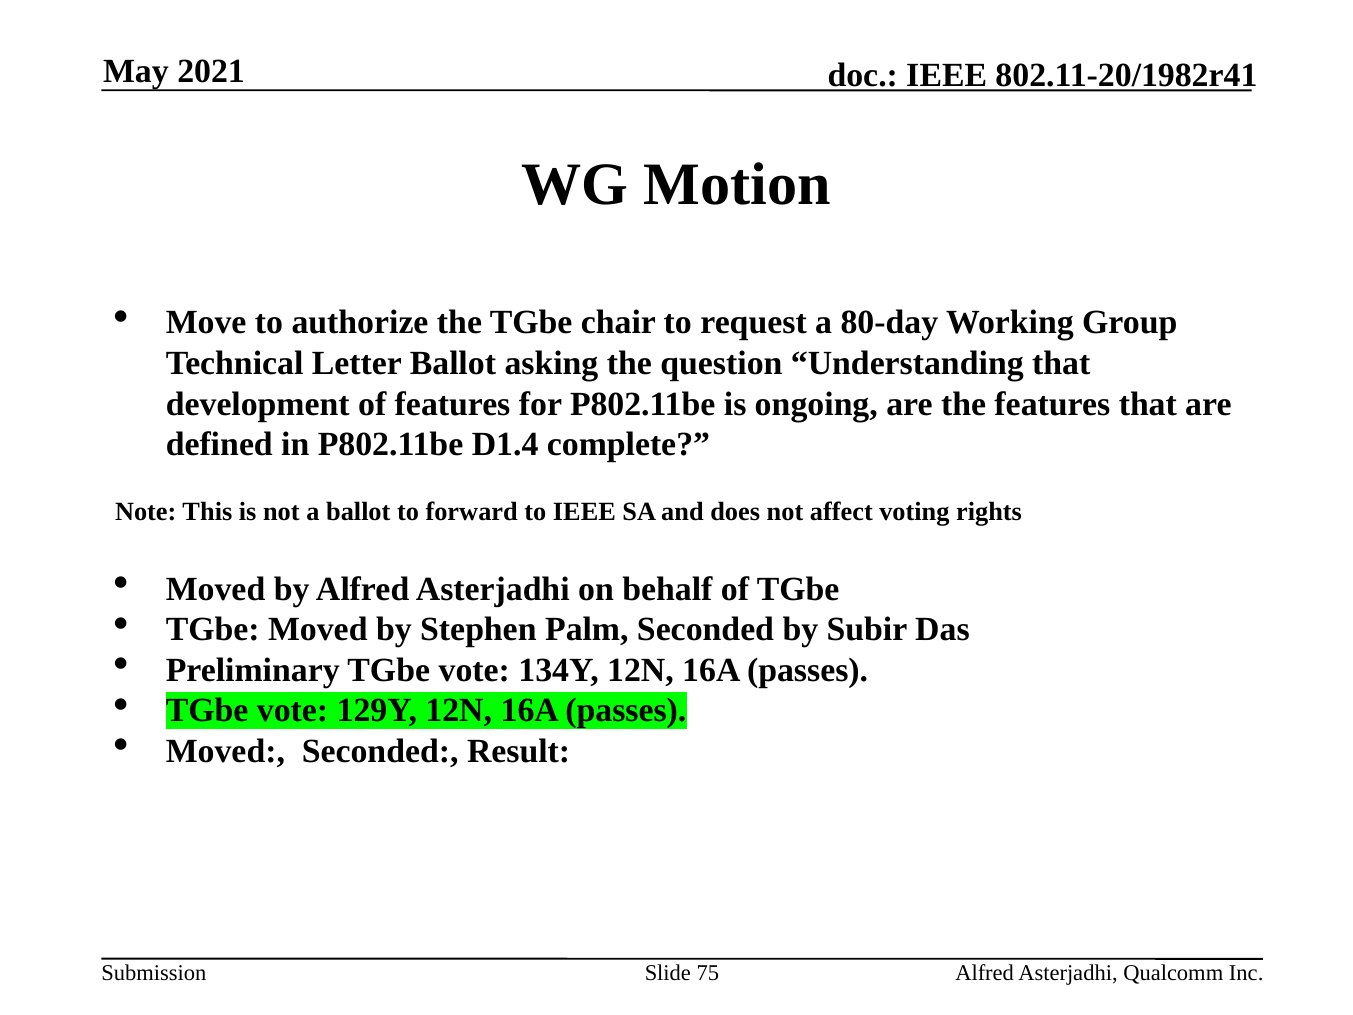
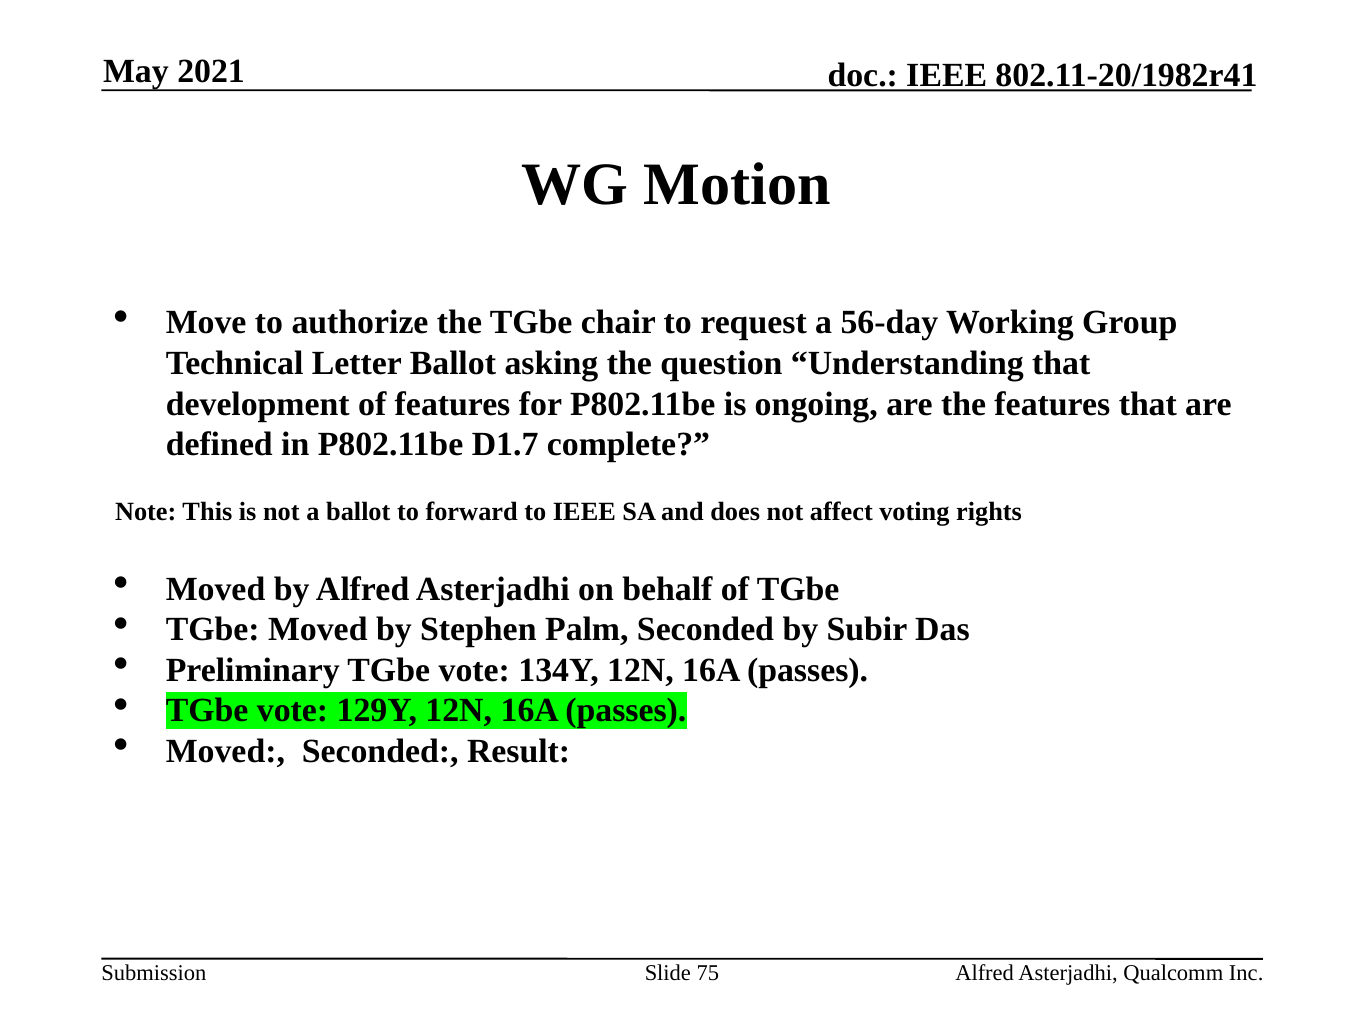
80-day: 80-day -> 56-day
D1.4: D1.4 -> D1.7
